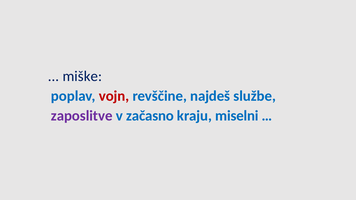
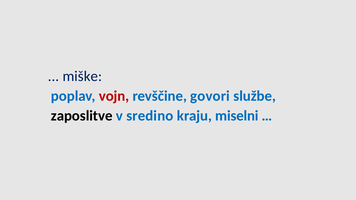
najdeš: najdeš -> govori
zaposlitve colour: purple -> black
začasno: začasno -> sredino
